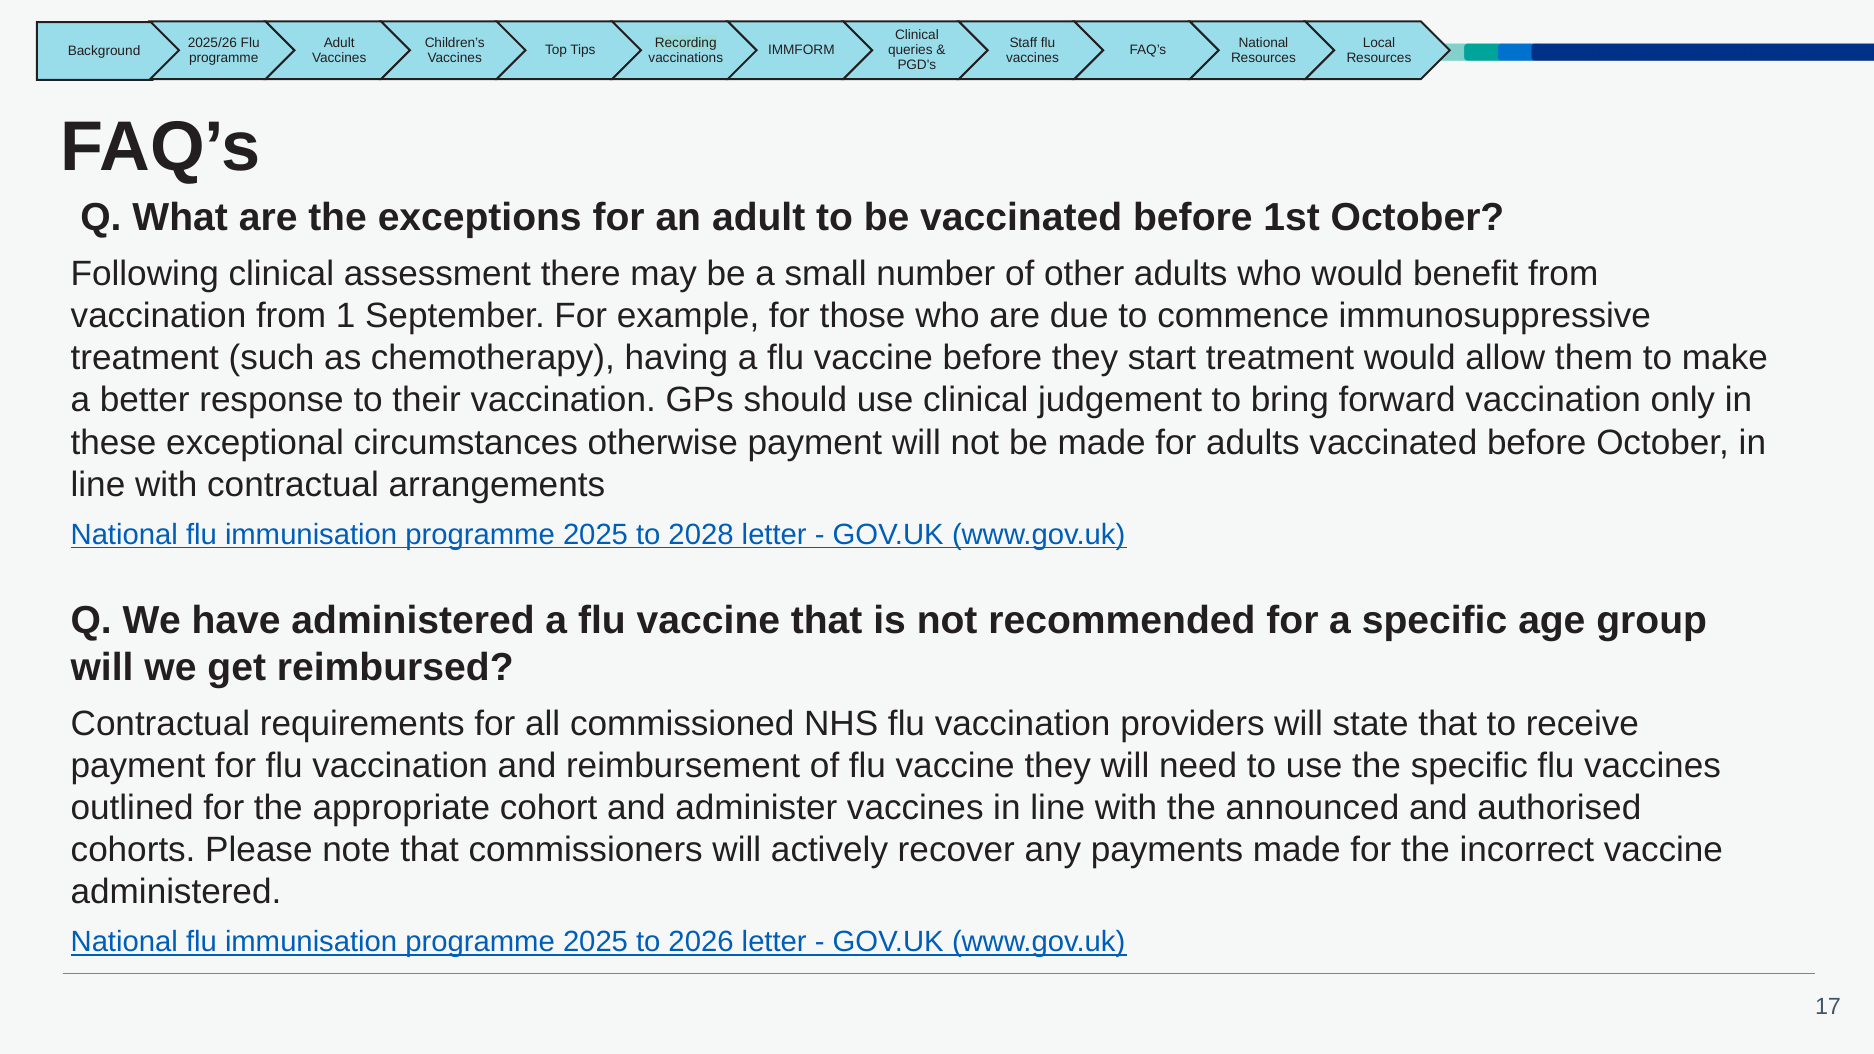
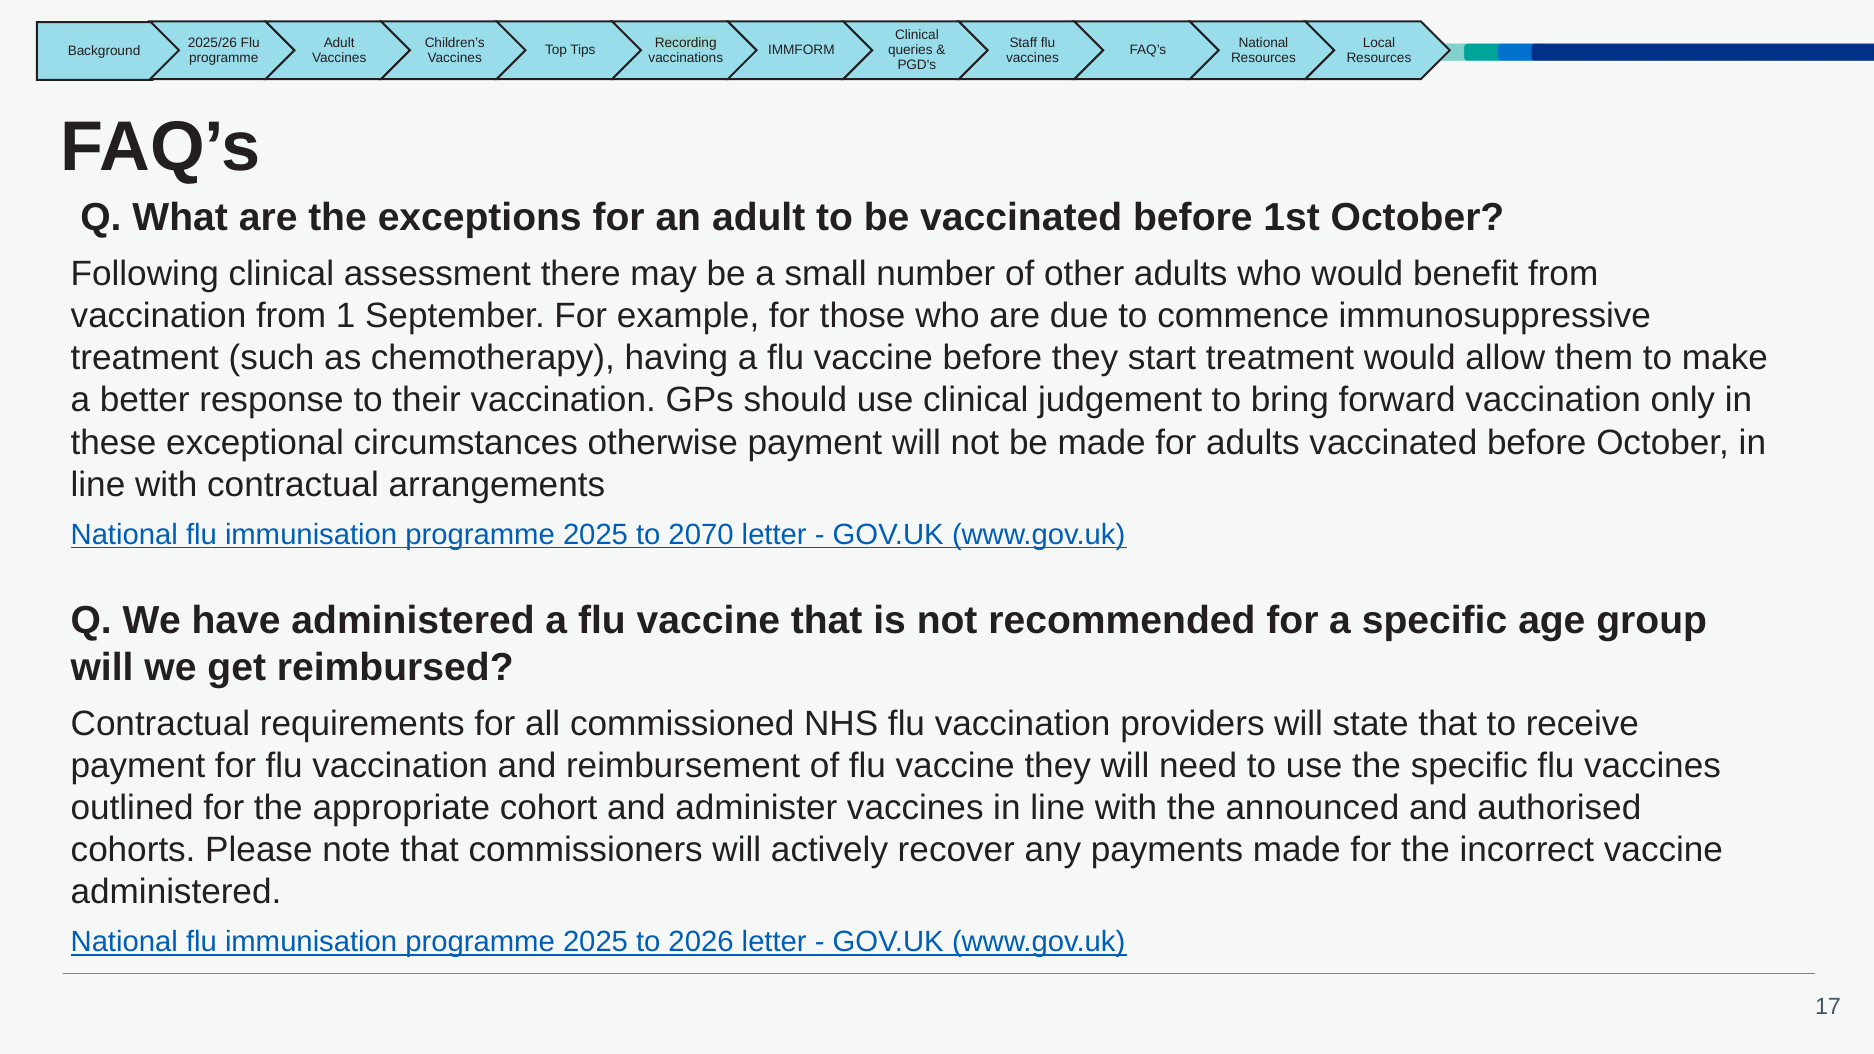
2028: 2028 -> 2070
